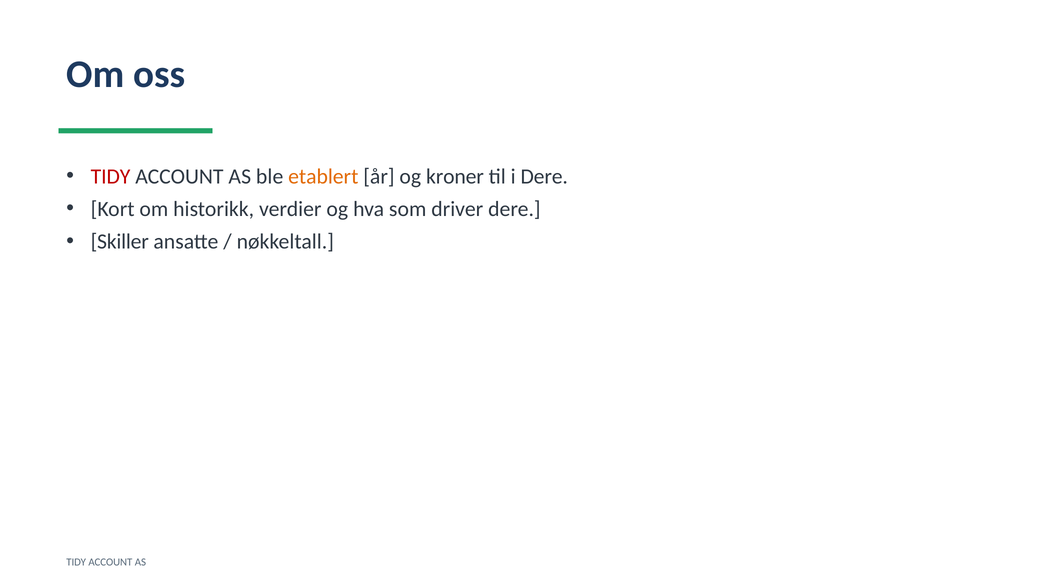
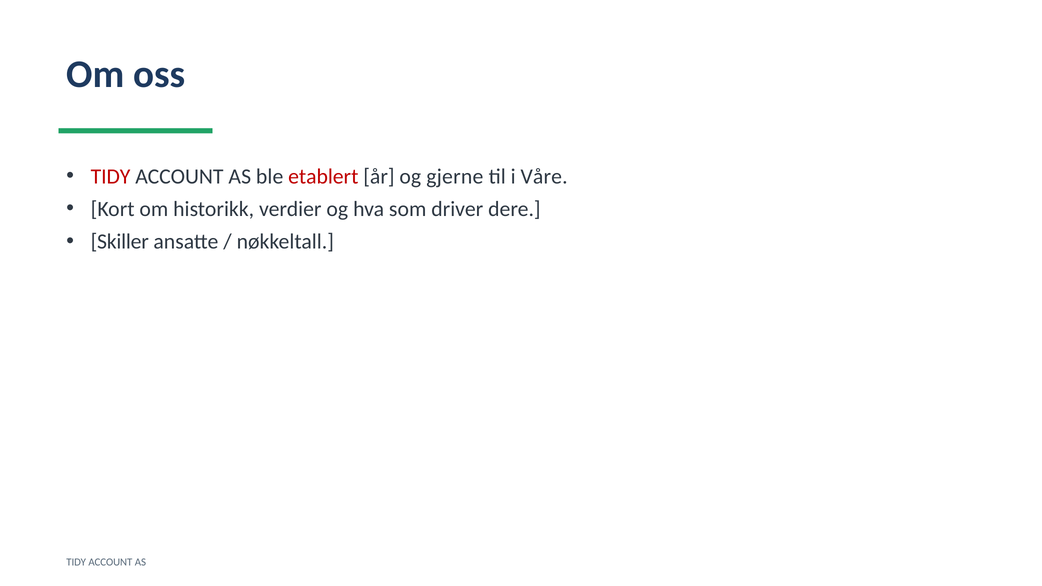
etablert colour: orange -> red
kroner: kroner -> gjerne
i Dere: Dere -> Våre
